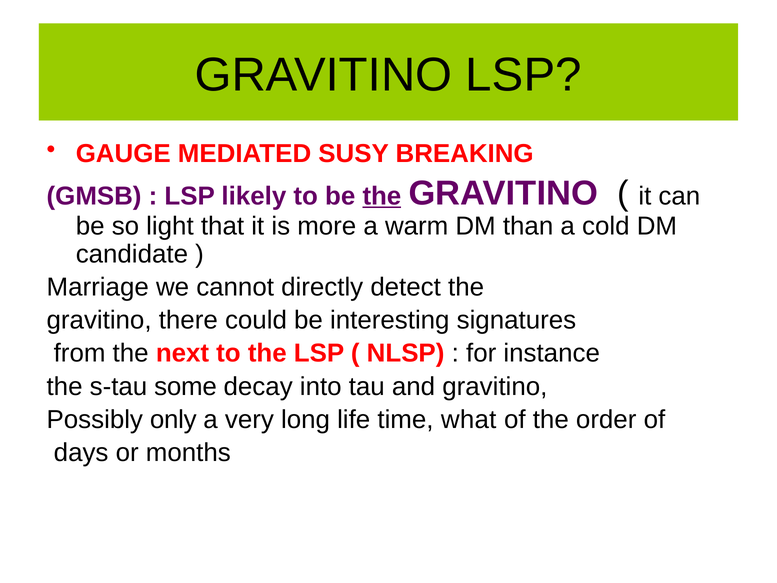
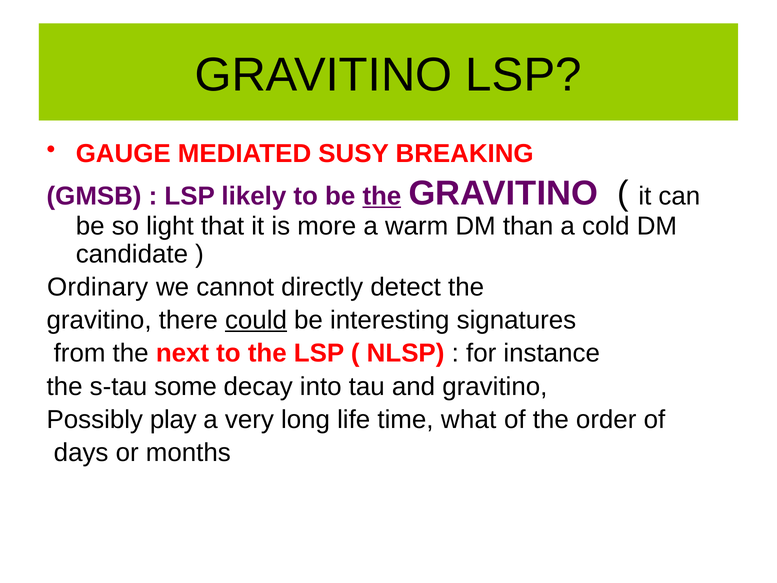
Marriage: Marriage -> Ordinary
could underline: none -> present
only: only -> play
